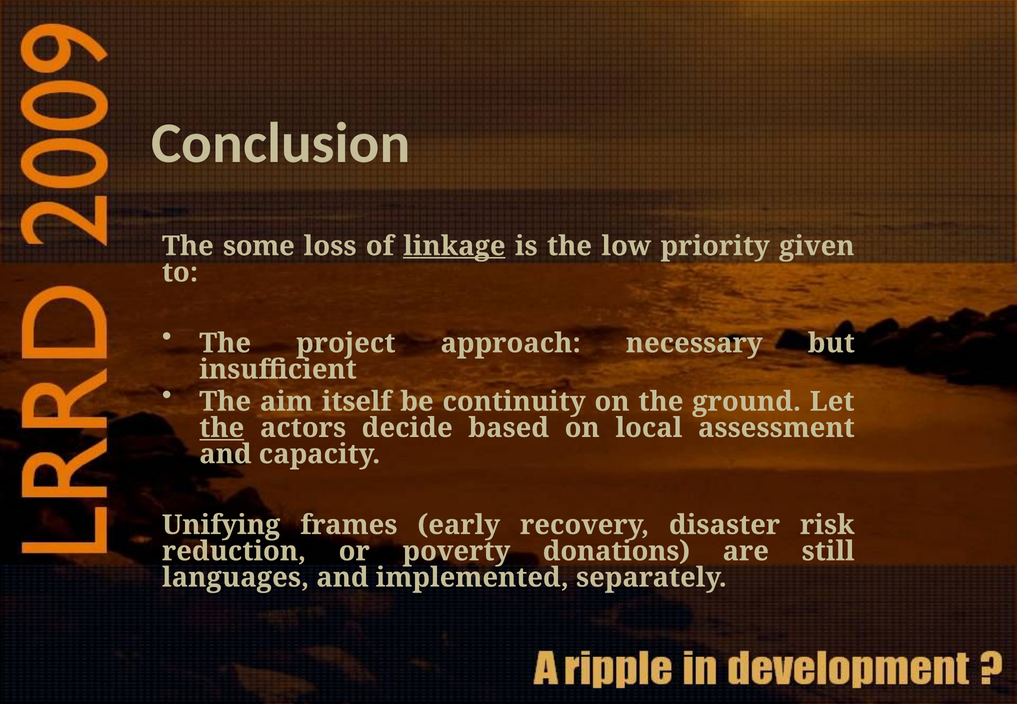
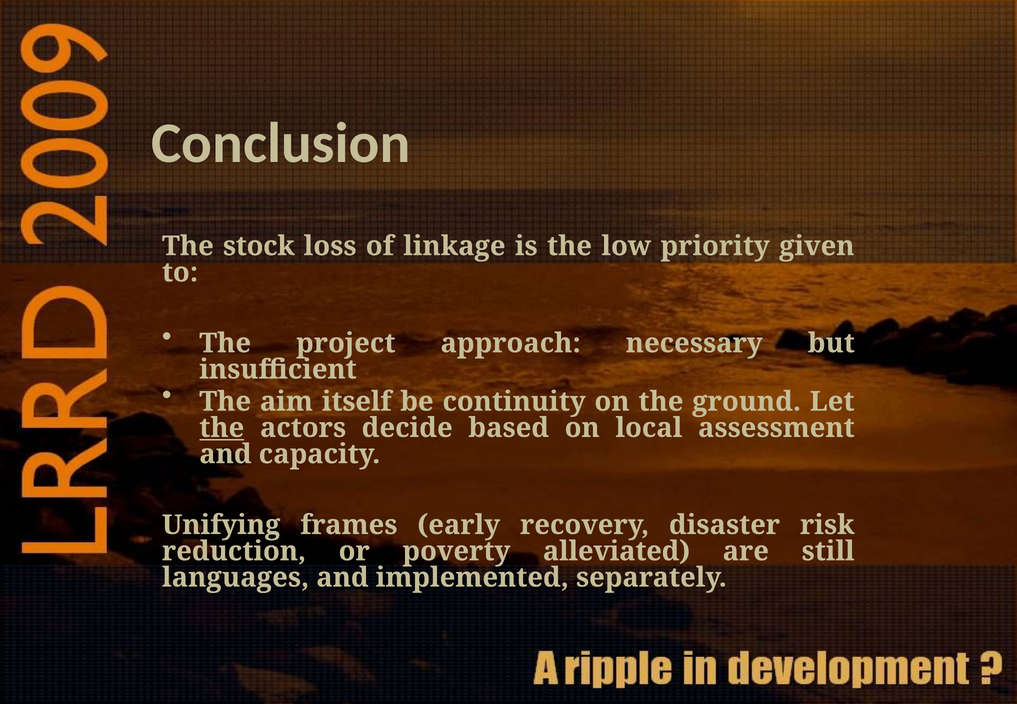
some: some -> stock
linkage underline: present -> none
donations: donations -> alleviated
